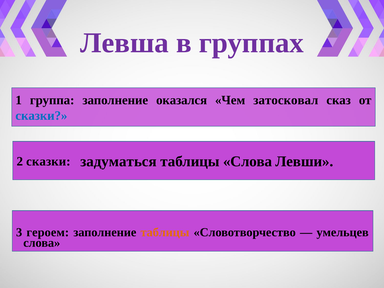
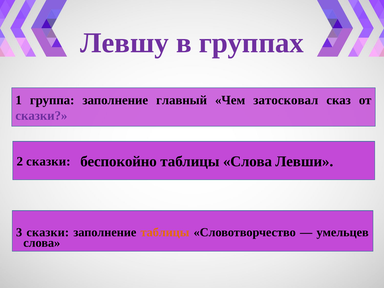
Левша: Левша -> Левшу
оказался: оказался -> главный
сказки at (41, 116) colour: blue -> purple
задуматься: задуматься -> беспокойно
3 героем: героем -> сказки
